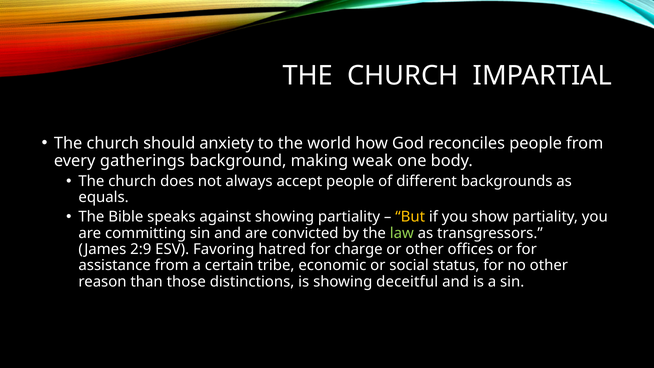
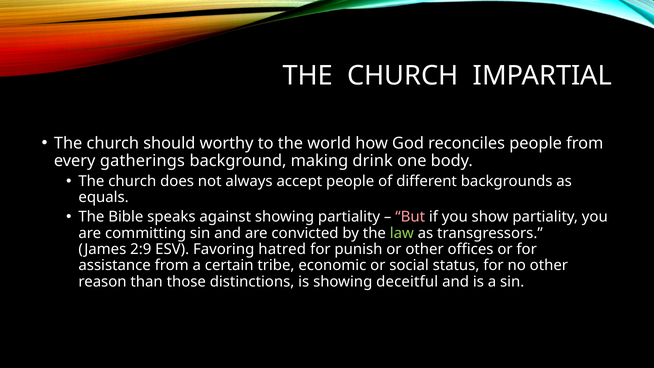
anxiety: anxiety -> worthy
weak: weak -> drink
But colour: yellow -> pink
charge: charge -> punish
